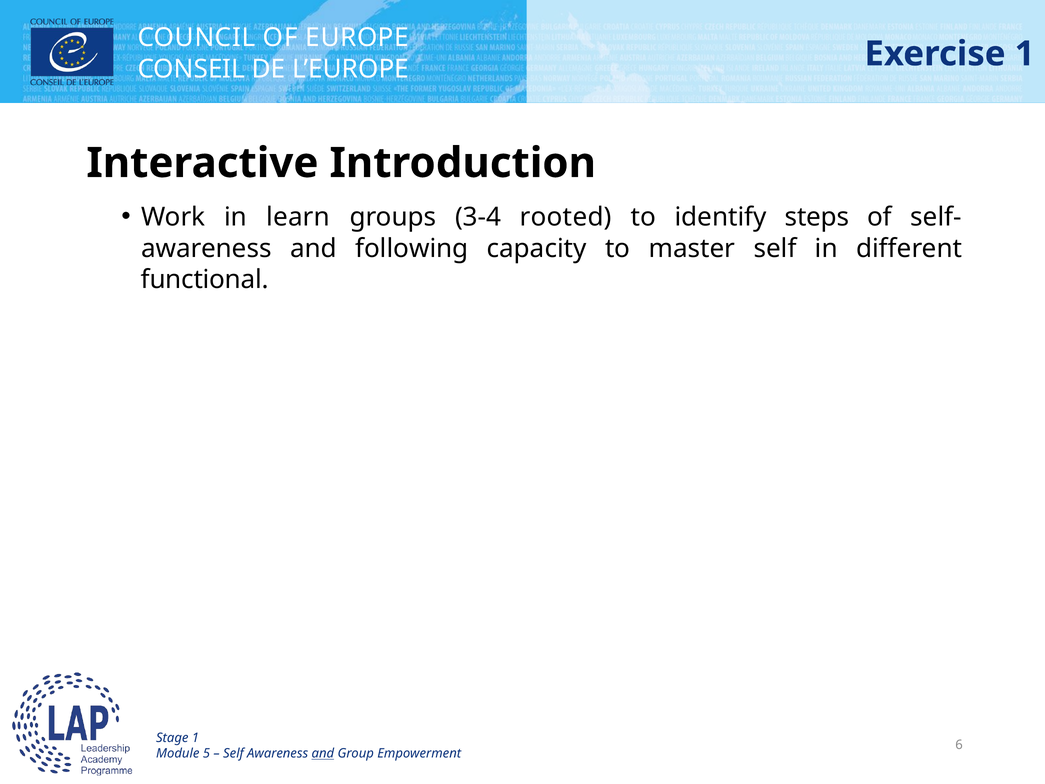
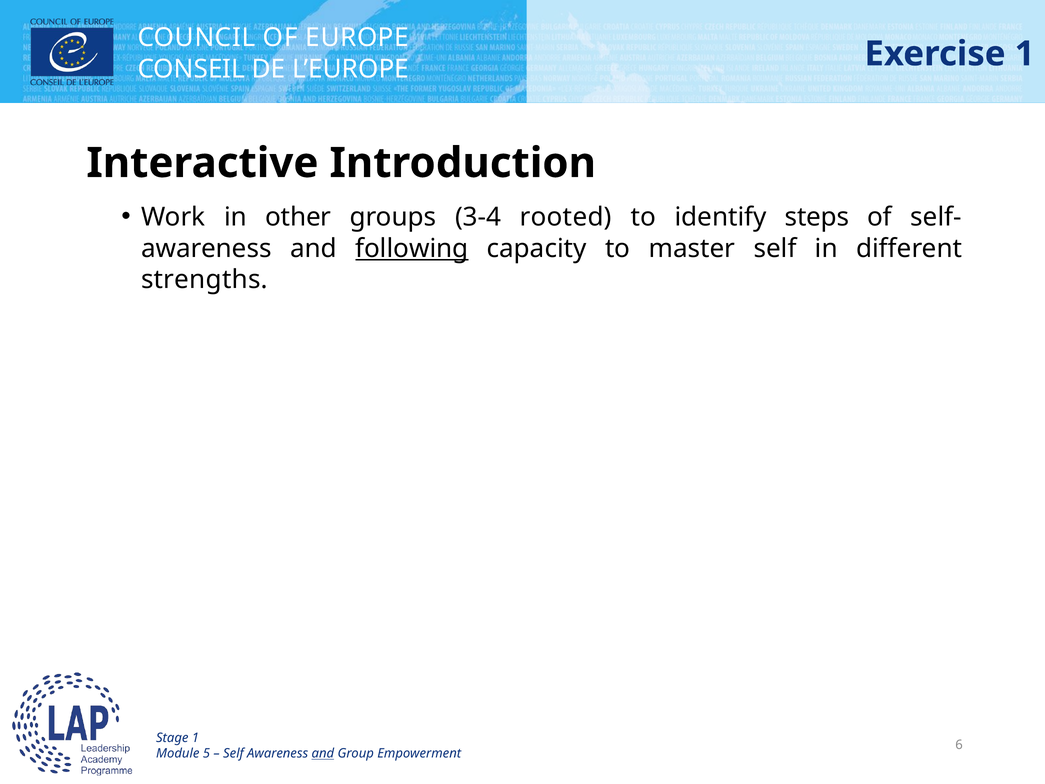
learn: learn -> other
following underline: none -> present
functional: functional -> strengths
